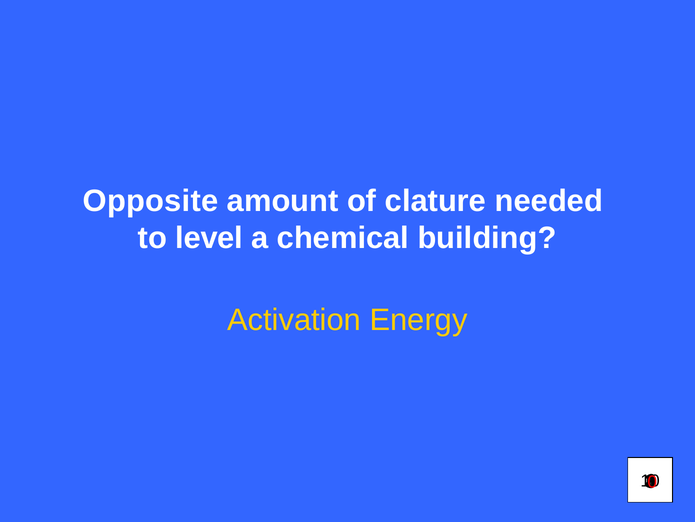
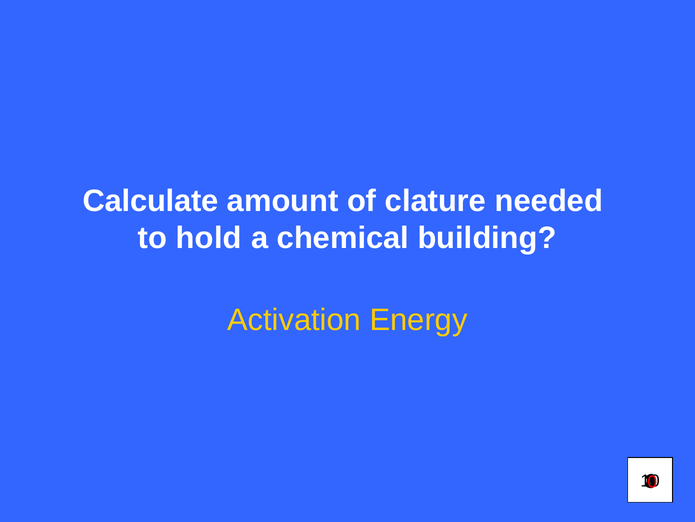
Opposite: Opposite -> Calculate
level: level -> hold
